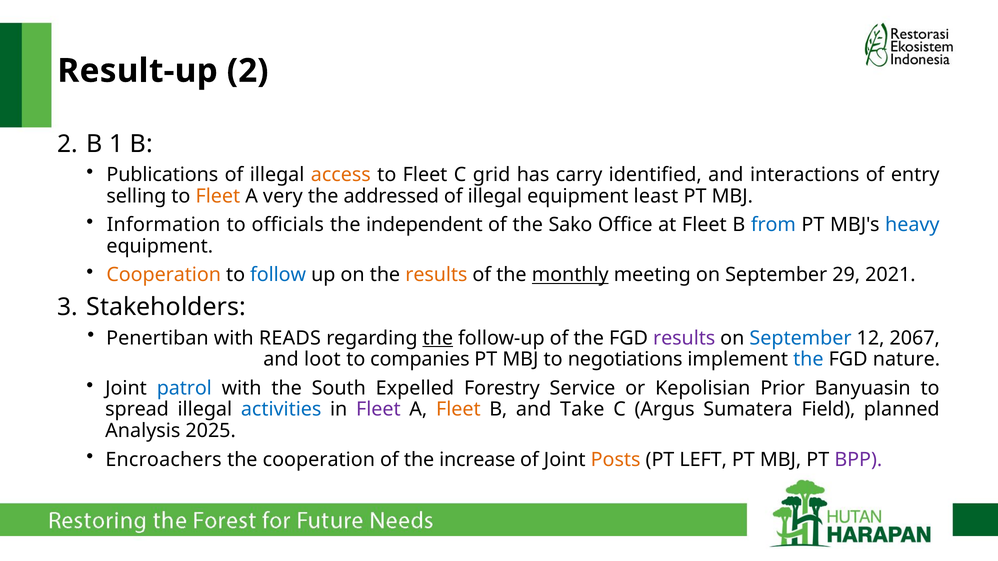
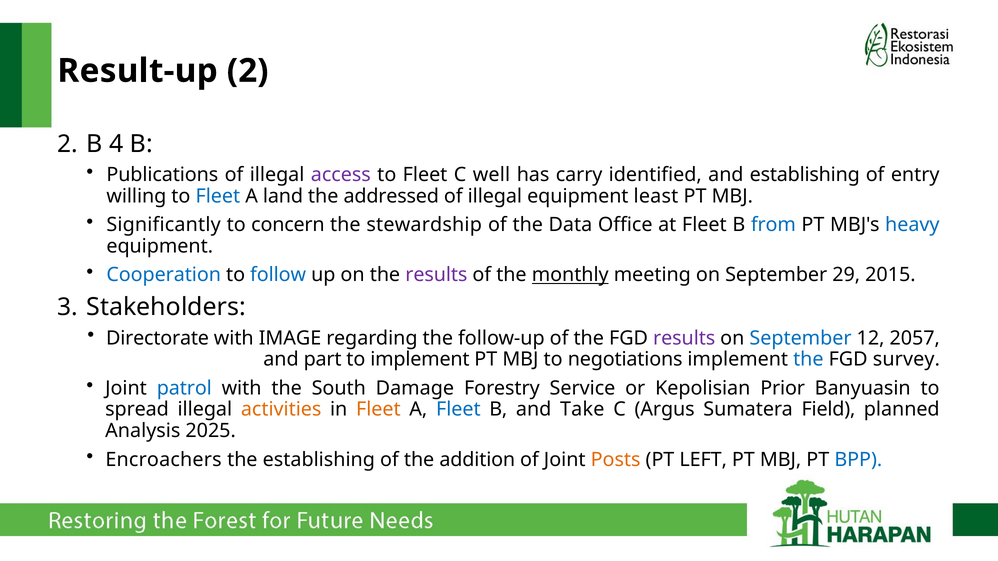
1: 1 -> 4
access colour: orange -> purple
grid: grid -> well
and interactions: interactions -> establishing
selling: selling -> willing
Fleet at (218, 196) colour: orange -> blue
very: very -> land
Information: Information -> Significantly
officials: officials -> concern
independent: independent -> stewardship
Sako: Sako -> Data
Cooperation at (164, 275) colour: orange -> blue
results at (436, 275) colour: orange -> purple
2021: 2021 -> 2015
Penertiban: Penertiban -> Directorate
READS: READS -> IMAGE
the at (438, 338) underline: present -> none
2067: 2067 -> 2057
loot: loot -> part
to companies: companies -> implement
nature: nature -> survey
Expelled: Expelled -> Damage
activities colour: blue -> orange
Fleet at (378, 410) colour: purple -> orange
Fleet at (458, 410) colour: orange -> blue
the cooperation: cooperation -> establishing
increase: increase -> addition
BPP colour: purple -> blue
